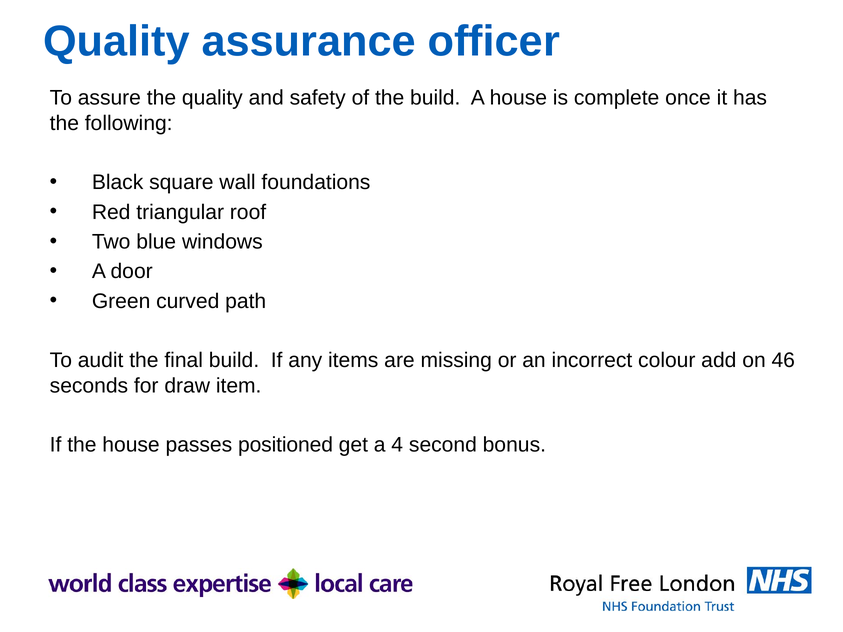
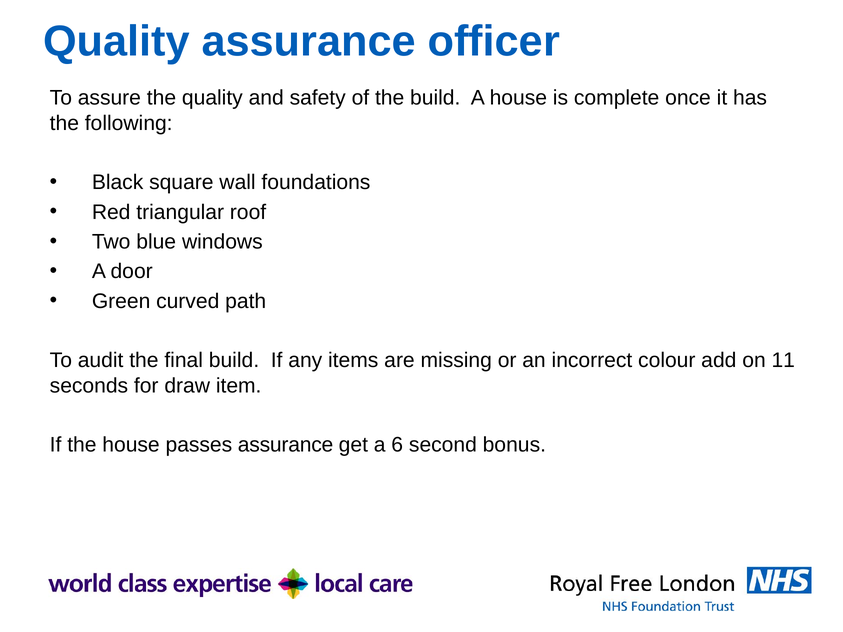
46: 46 -> 11
passes positioned: positioned -> assurance
4: 4 -> 6
